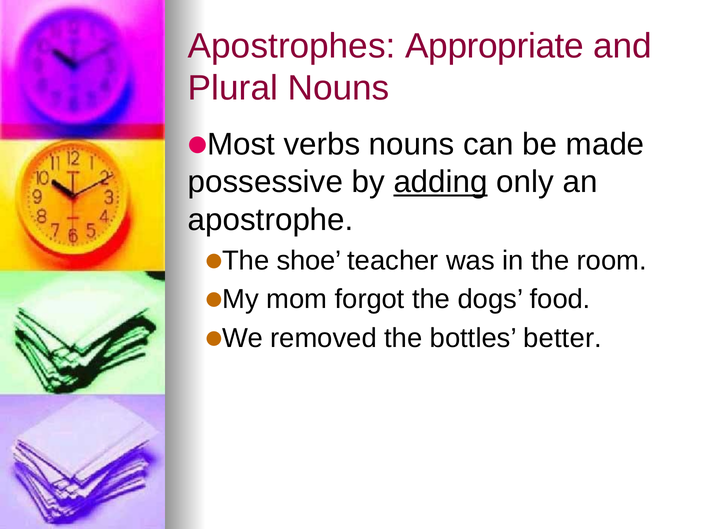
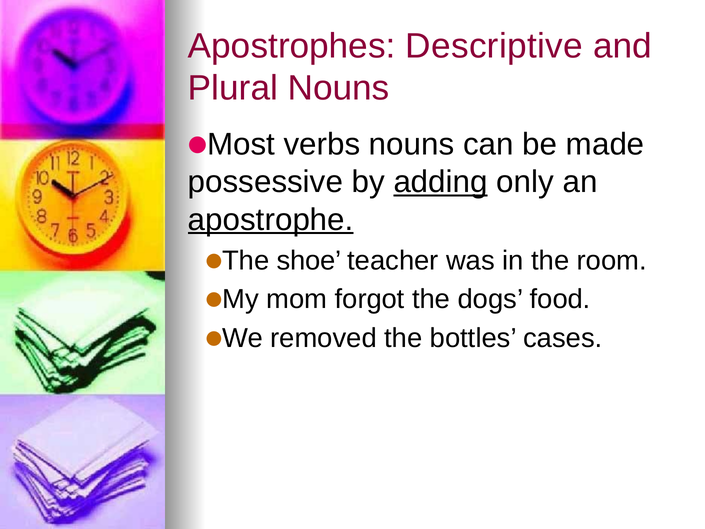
Appropriate: Appropriate -> Descriptive
apostrophe underline: none -> present
better: better -> cases
